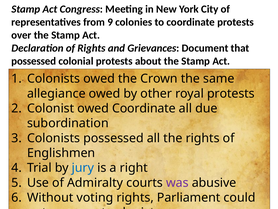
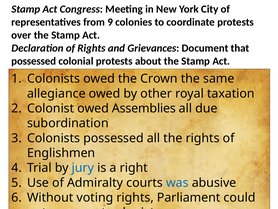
royal protests: protests -> taxation
owed Coordinate: Coordinate -> Assemblies
was colour: purple -> blue
